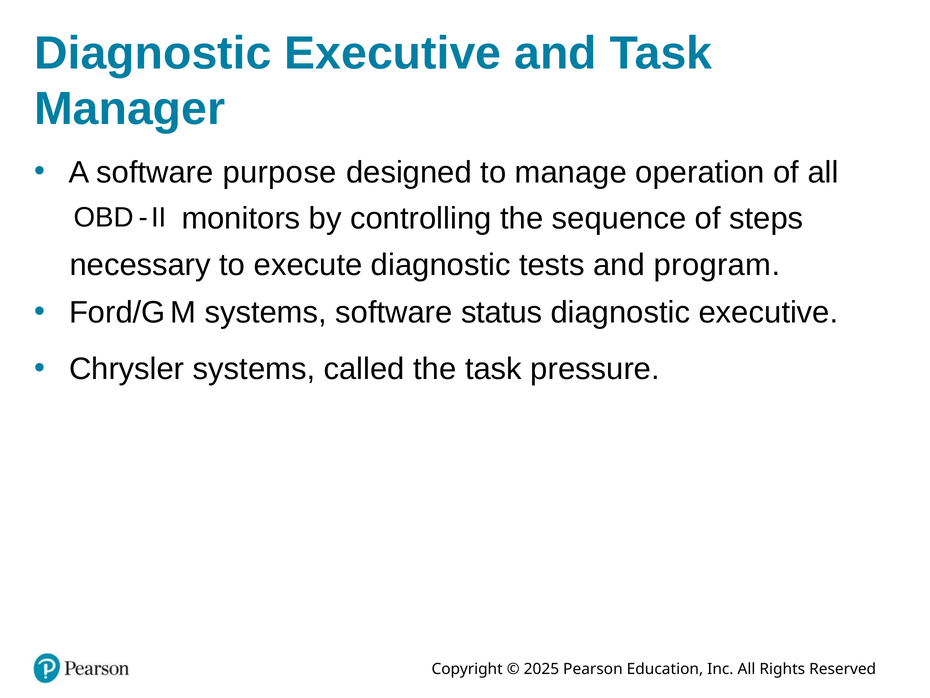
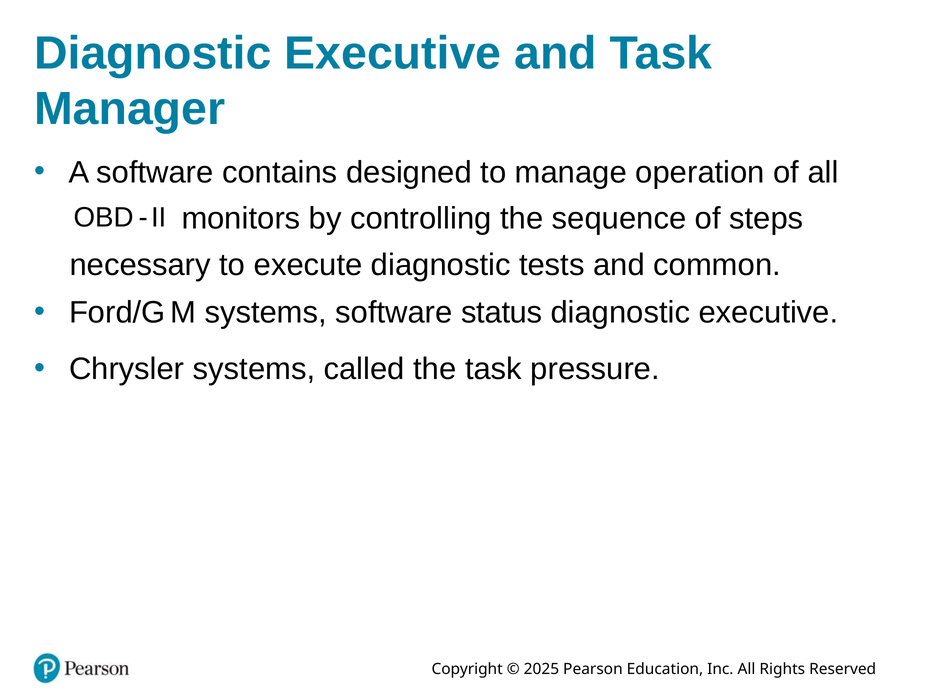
purpose: purpose -> contains
program: program -> common
